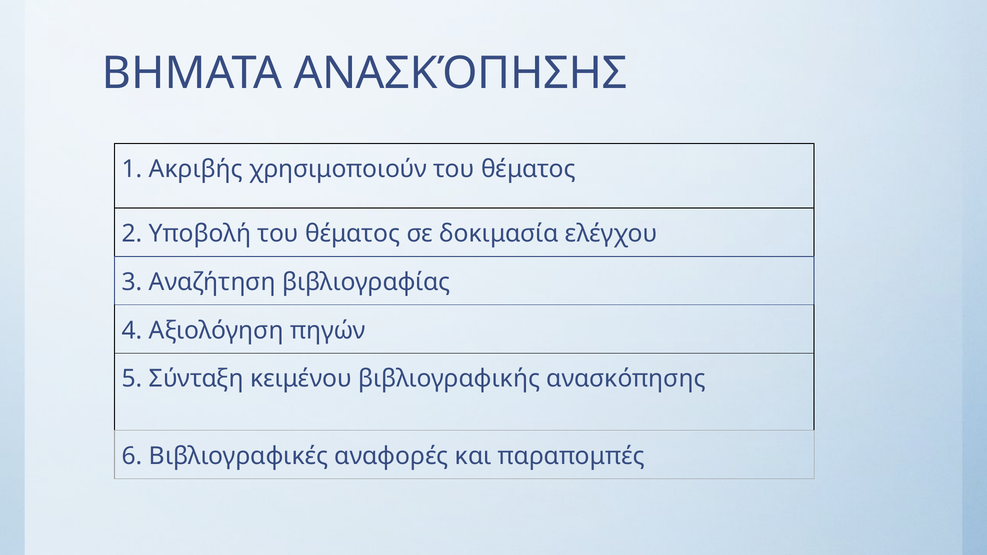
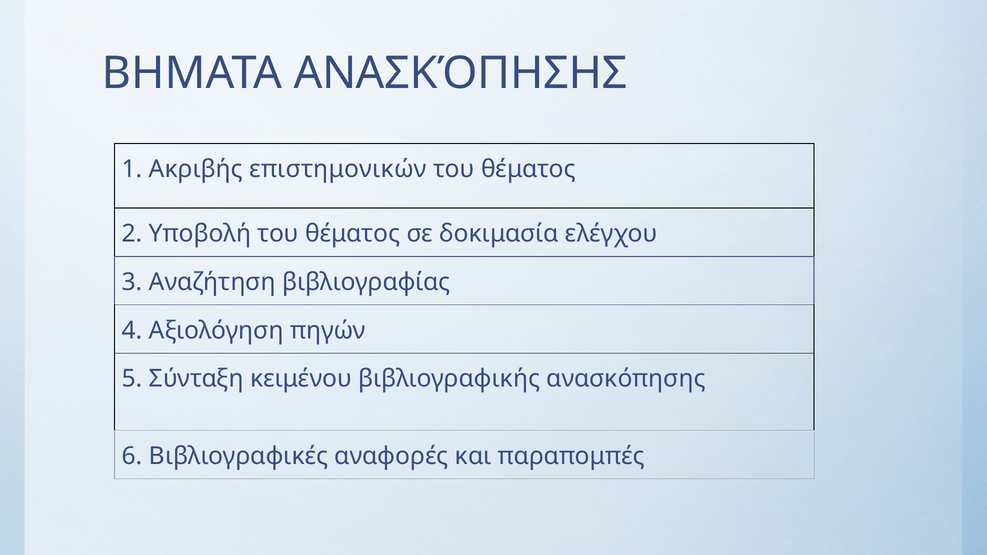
χρησιμοποιούν: χρησιμοποιούν -> επιστημονικών
